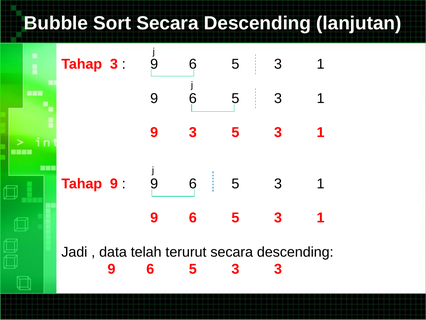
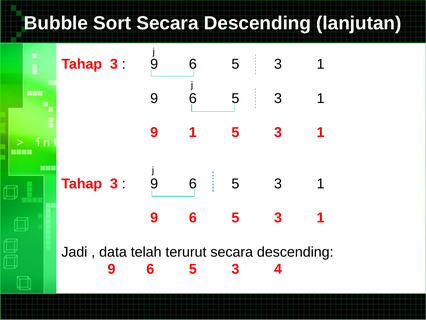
9 3: 3 -> 1
9 at (114, 183): 9 -> 3
3 3: 3 -> 4
